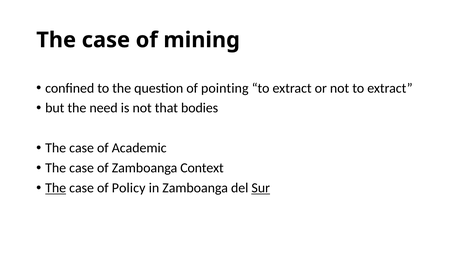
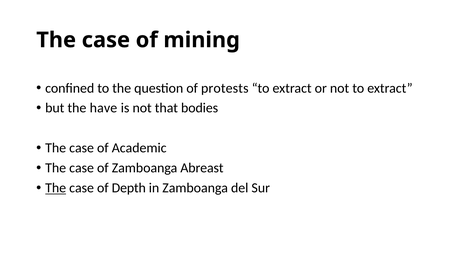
pointing: pointing -> protests
need: need -> have
Context: Context -> Abreast
Policy: Policy -> Depth
Sur underline: present -> none
